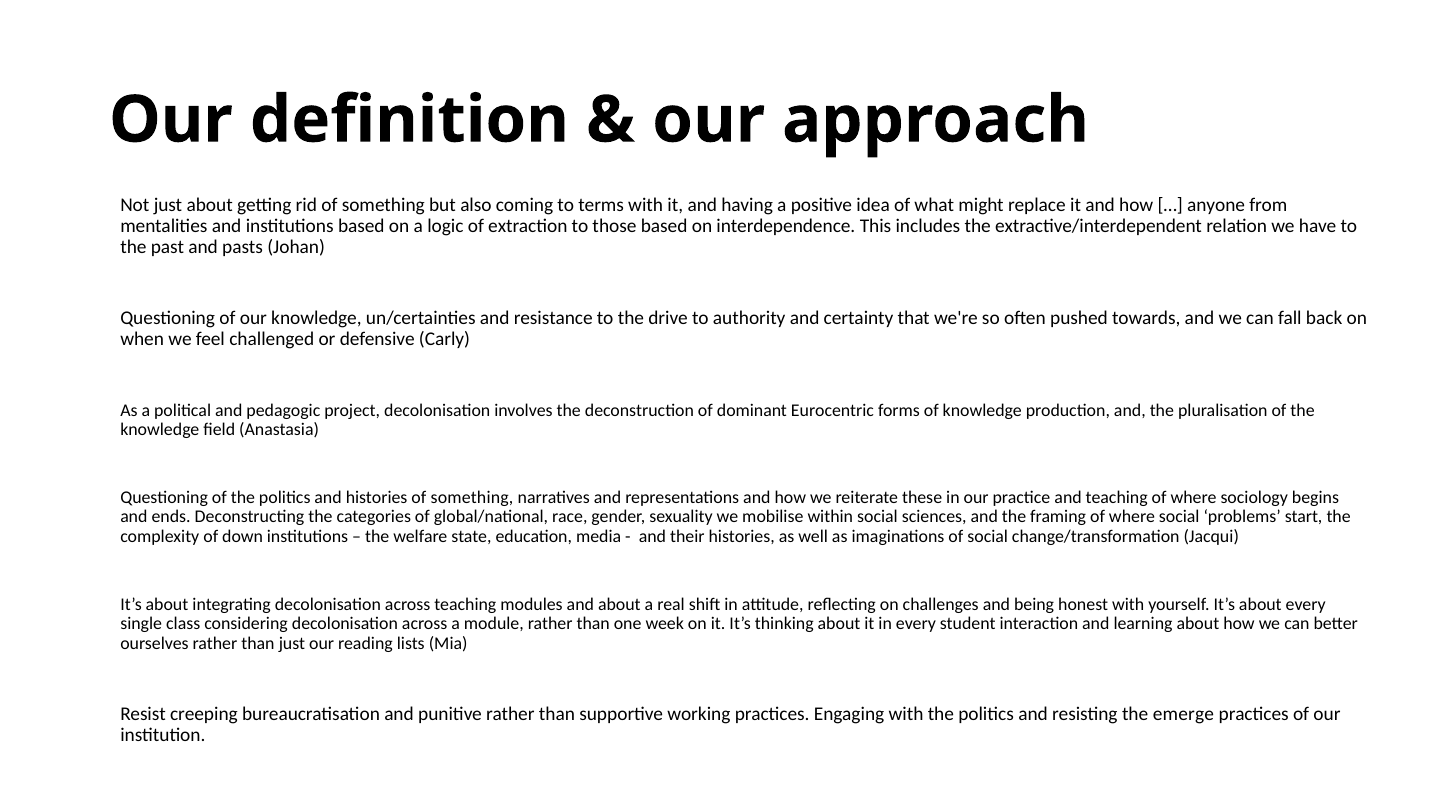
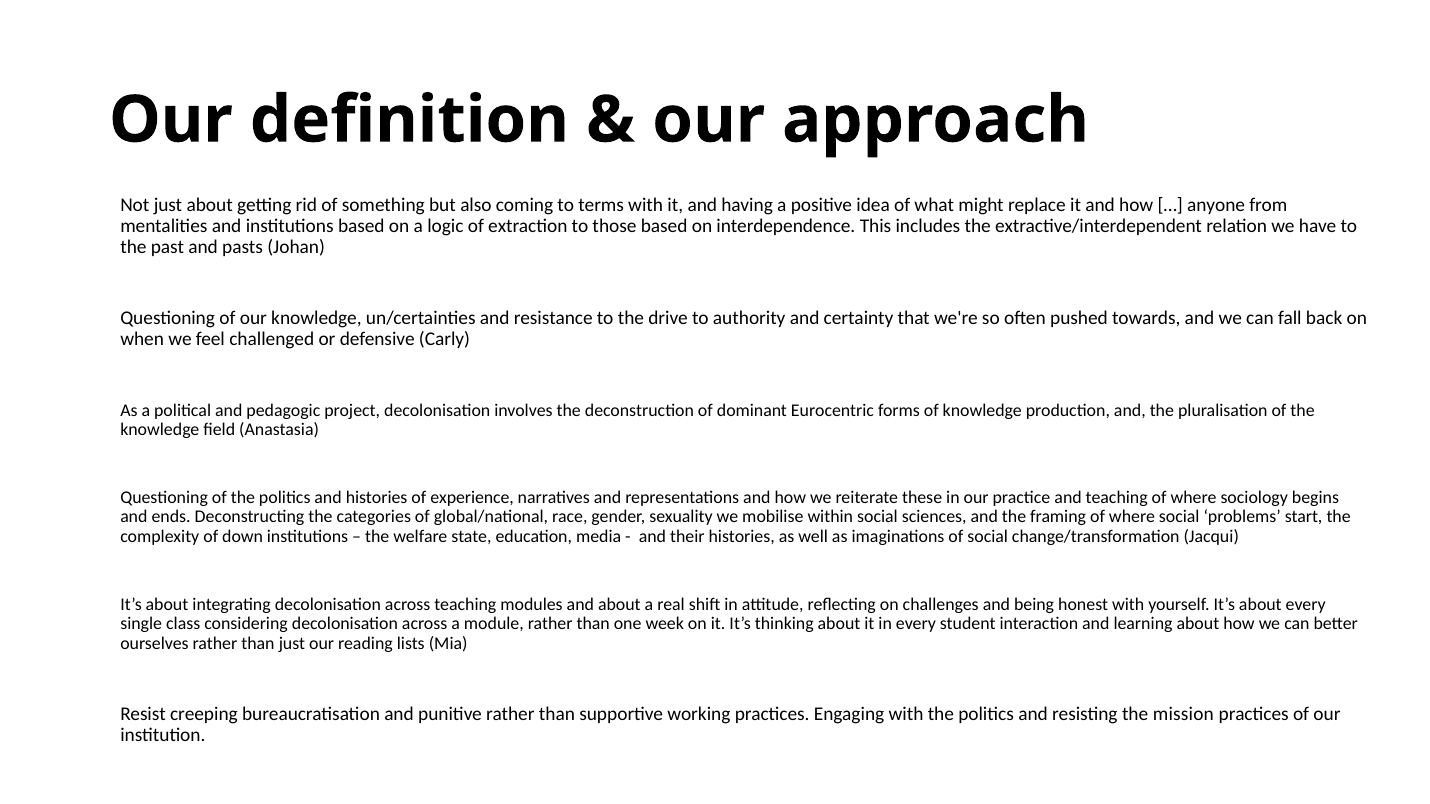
histories of something: something -> experience
emerge: emerge -> mission
